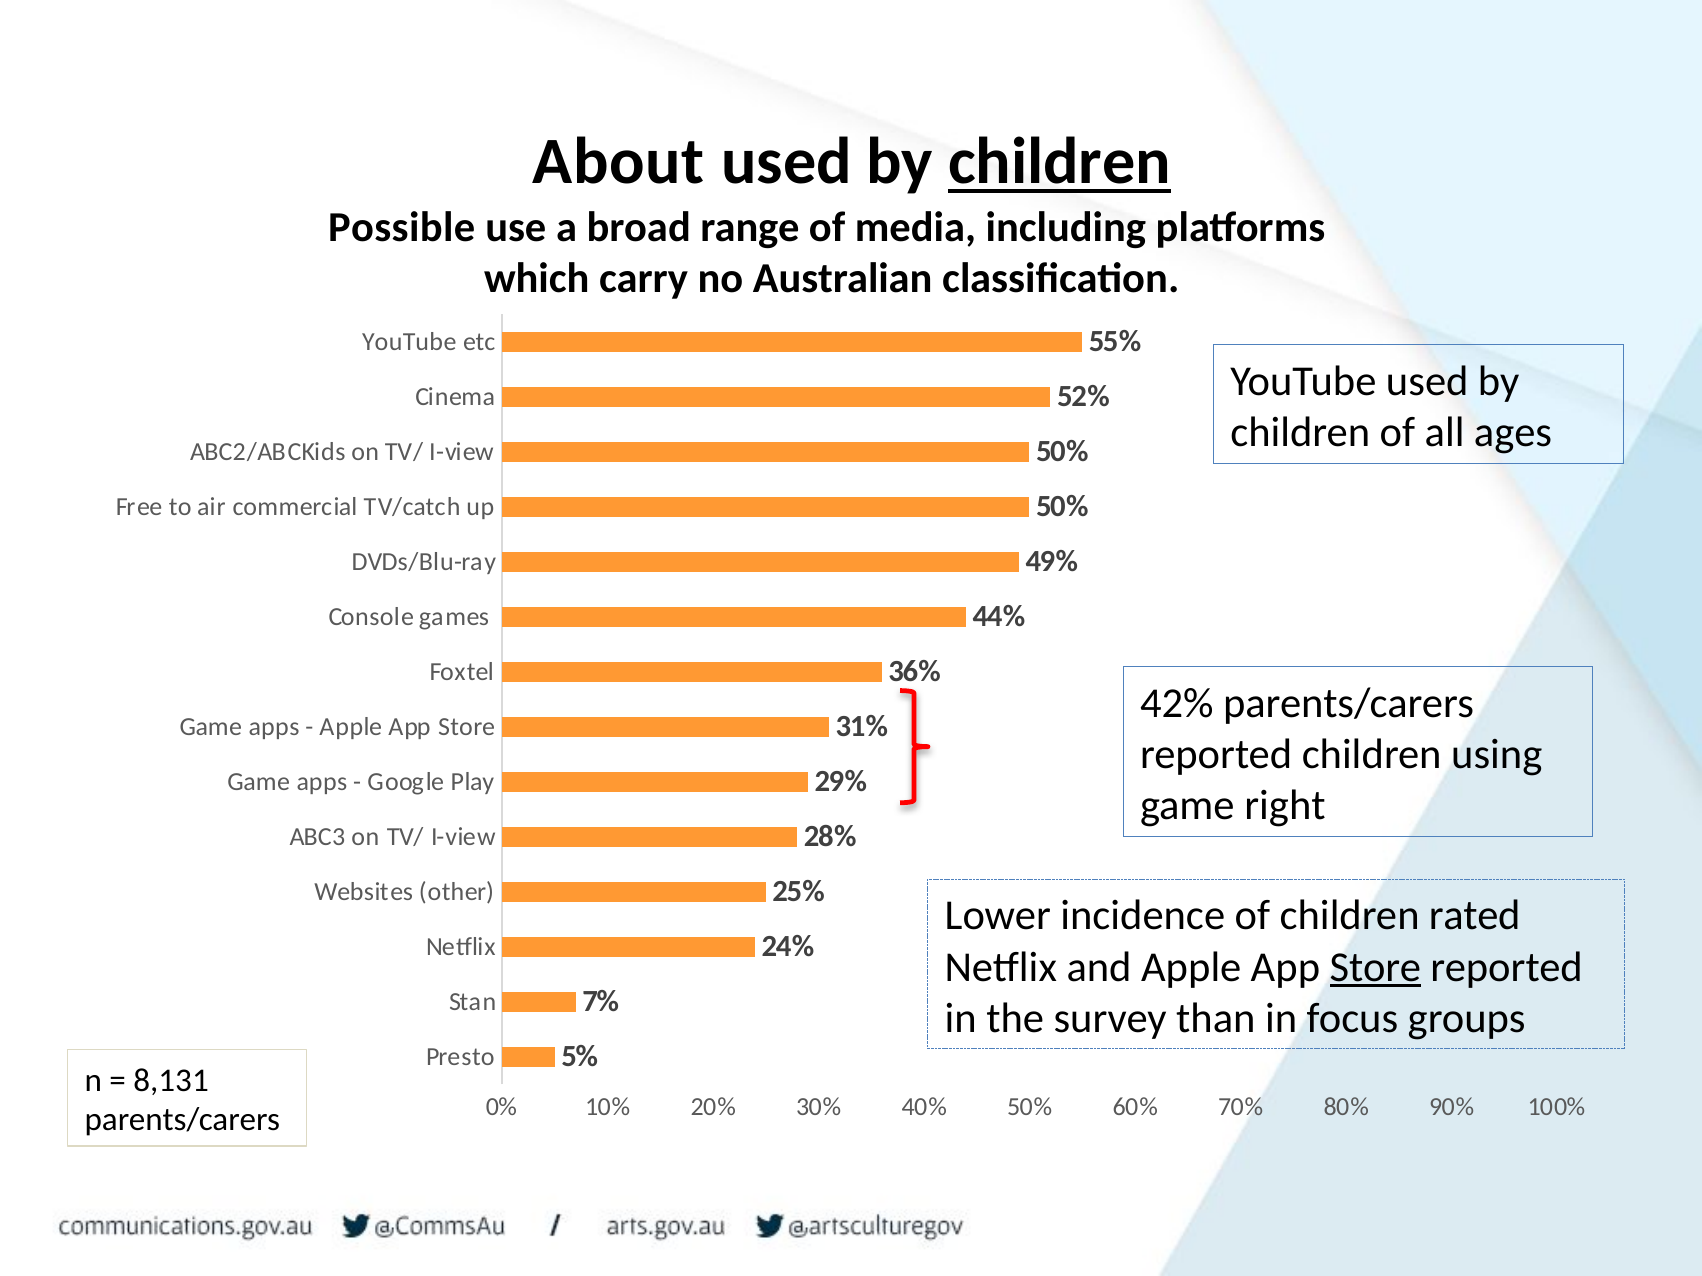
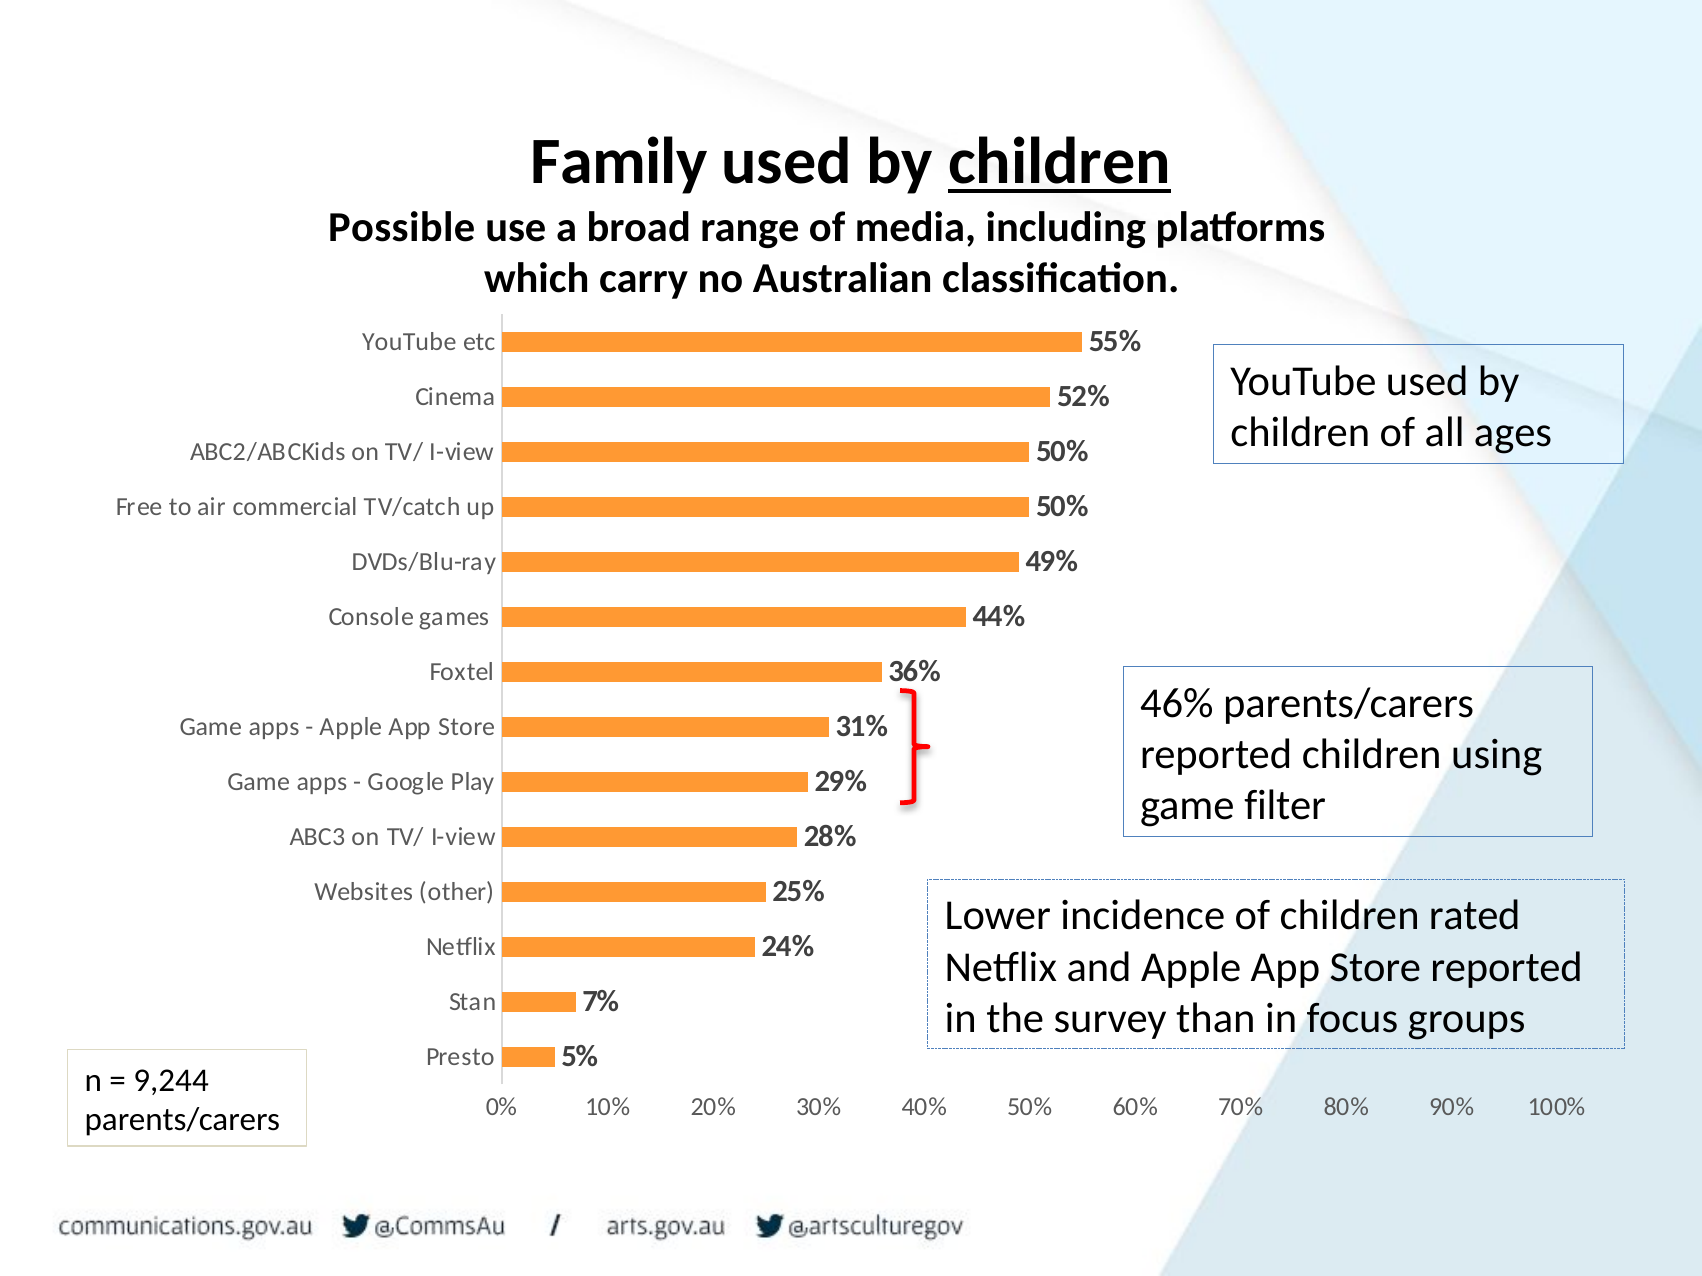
About: About -> Family
42%: 42% -> 46%
right: right -> filter
Store at (1375, 967) underline: present -> none
8,131: 8,131 -> 9,244
